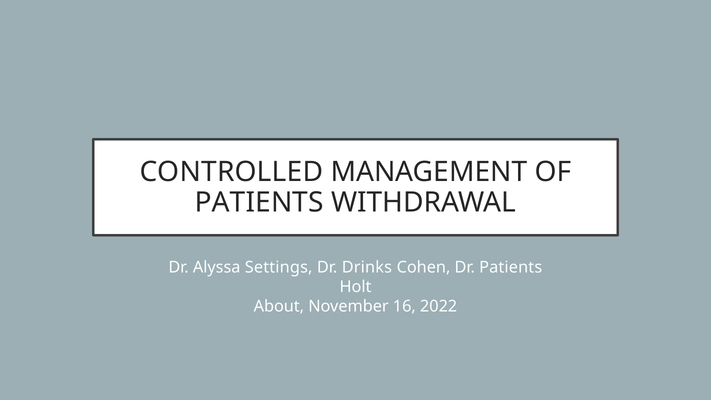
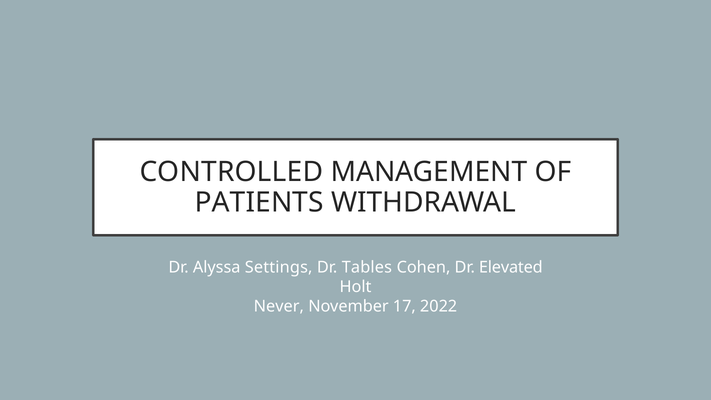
Drinks: Drinks -> Tables
Dr Patients: Patients -> Elevated
About: About -> Never
16: 16 -> 17
